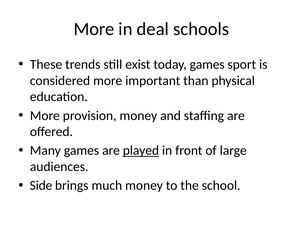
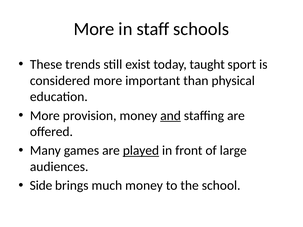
deal: deal -> staff
today games: games -> taught
and underline: none -> present
